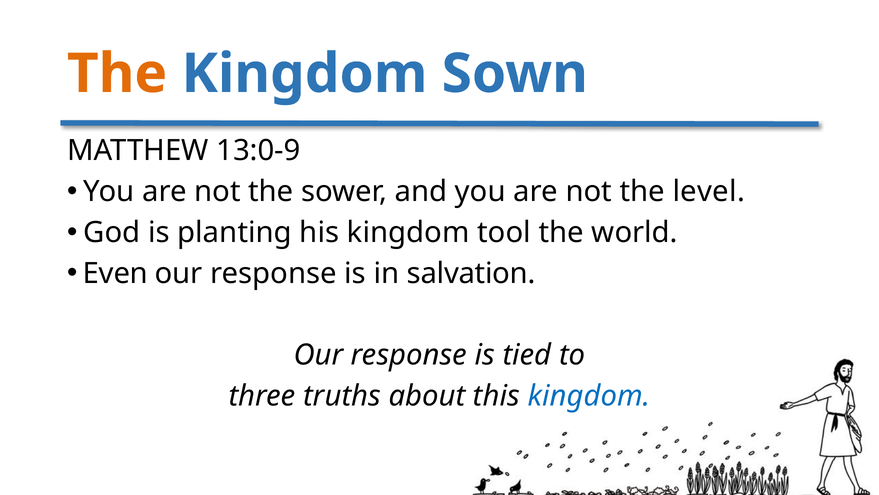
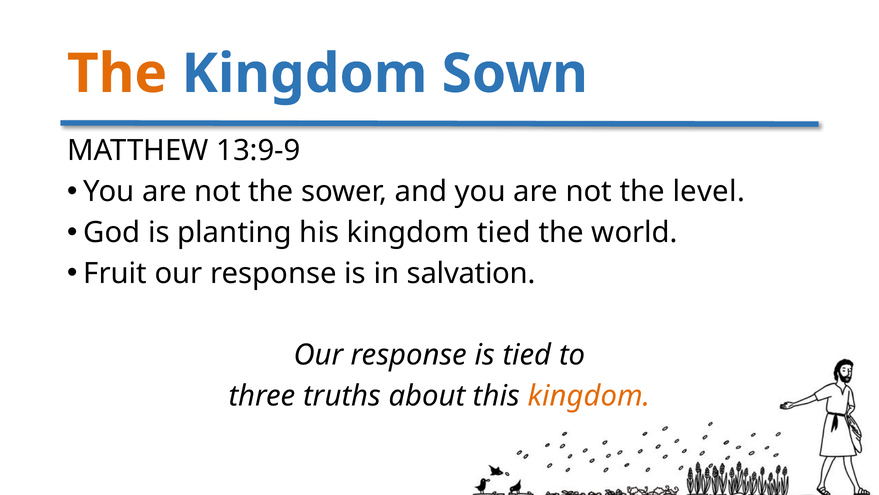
13:0-9: 13:0-9 -> 13:9-9
kingdom tool: tool -> tied
Even: Even -> Fruit
kingdom at (589, 396) colour: blue -> orange
